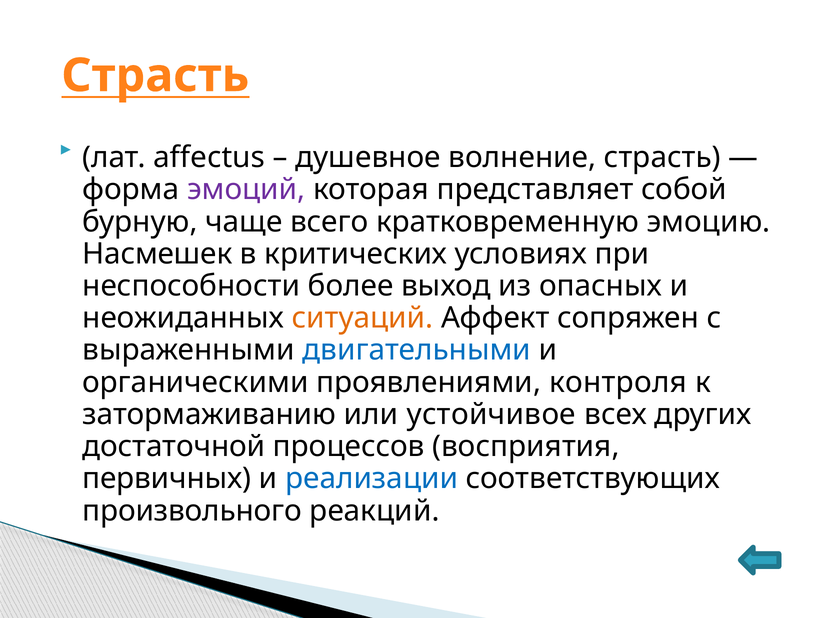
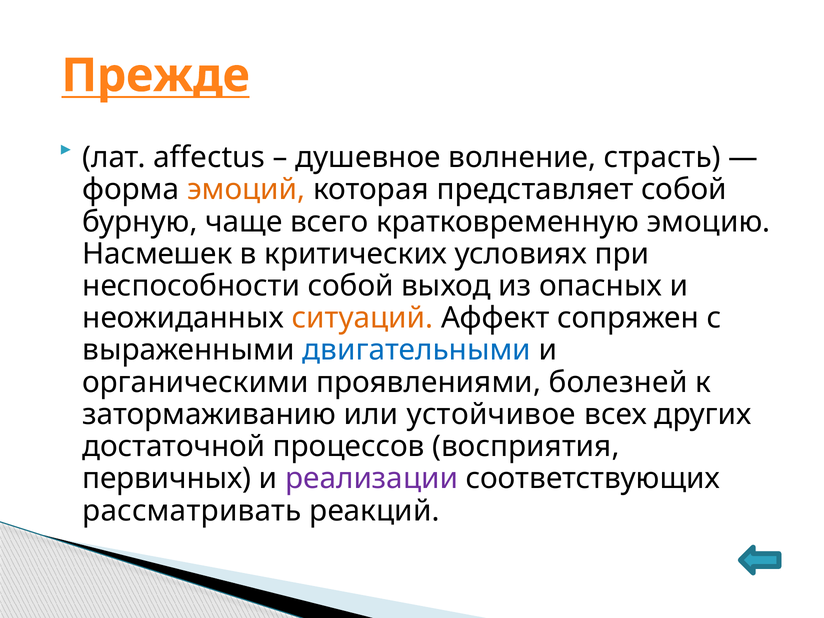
Страсть at (155, 76): Страсть -> Прежде
эмоций colour: purple -> orange
неспособности более: более -> собой
контроля: контроля -> болезней
реализации colour: blue -> purple
произвольного: произвольного -> рассматривать
